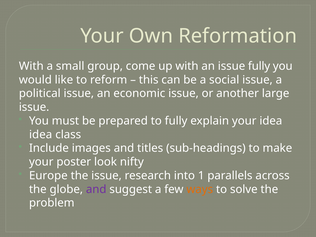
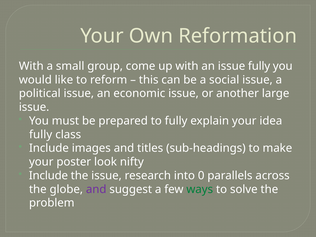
idea at (41, 135): idea -> fully
Europe at (48, 176): Europe -> Include
1: 1 -> 0
ways colour: orange -> green
